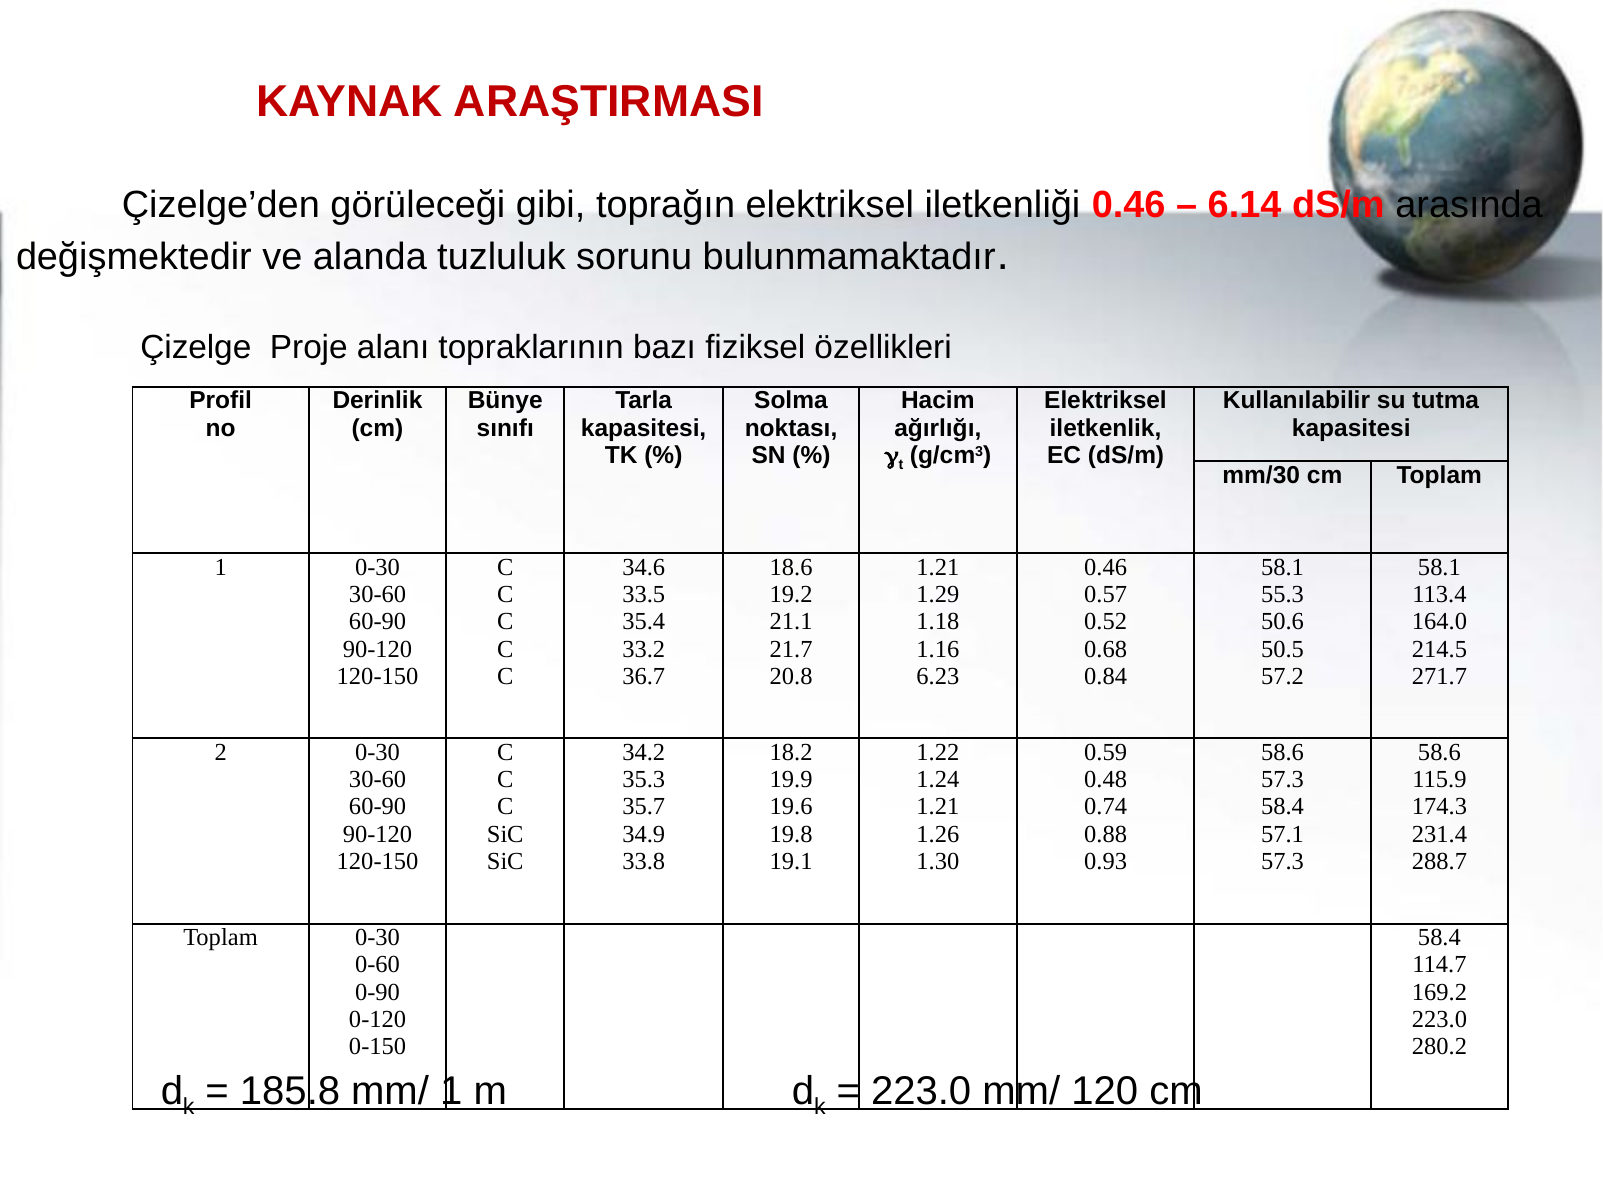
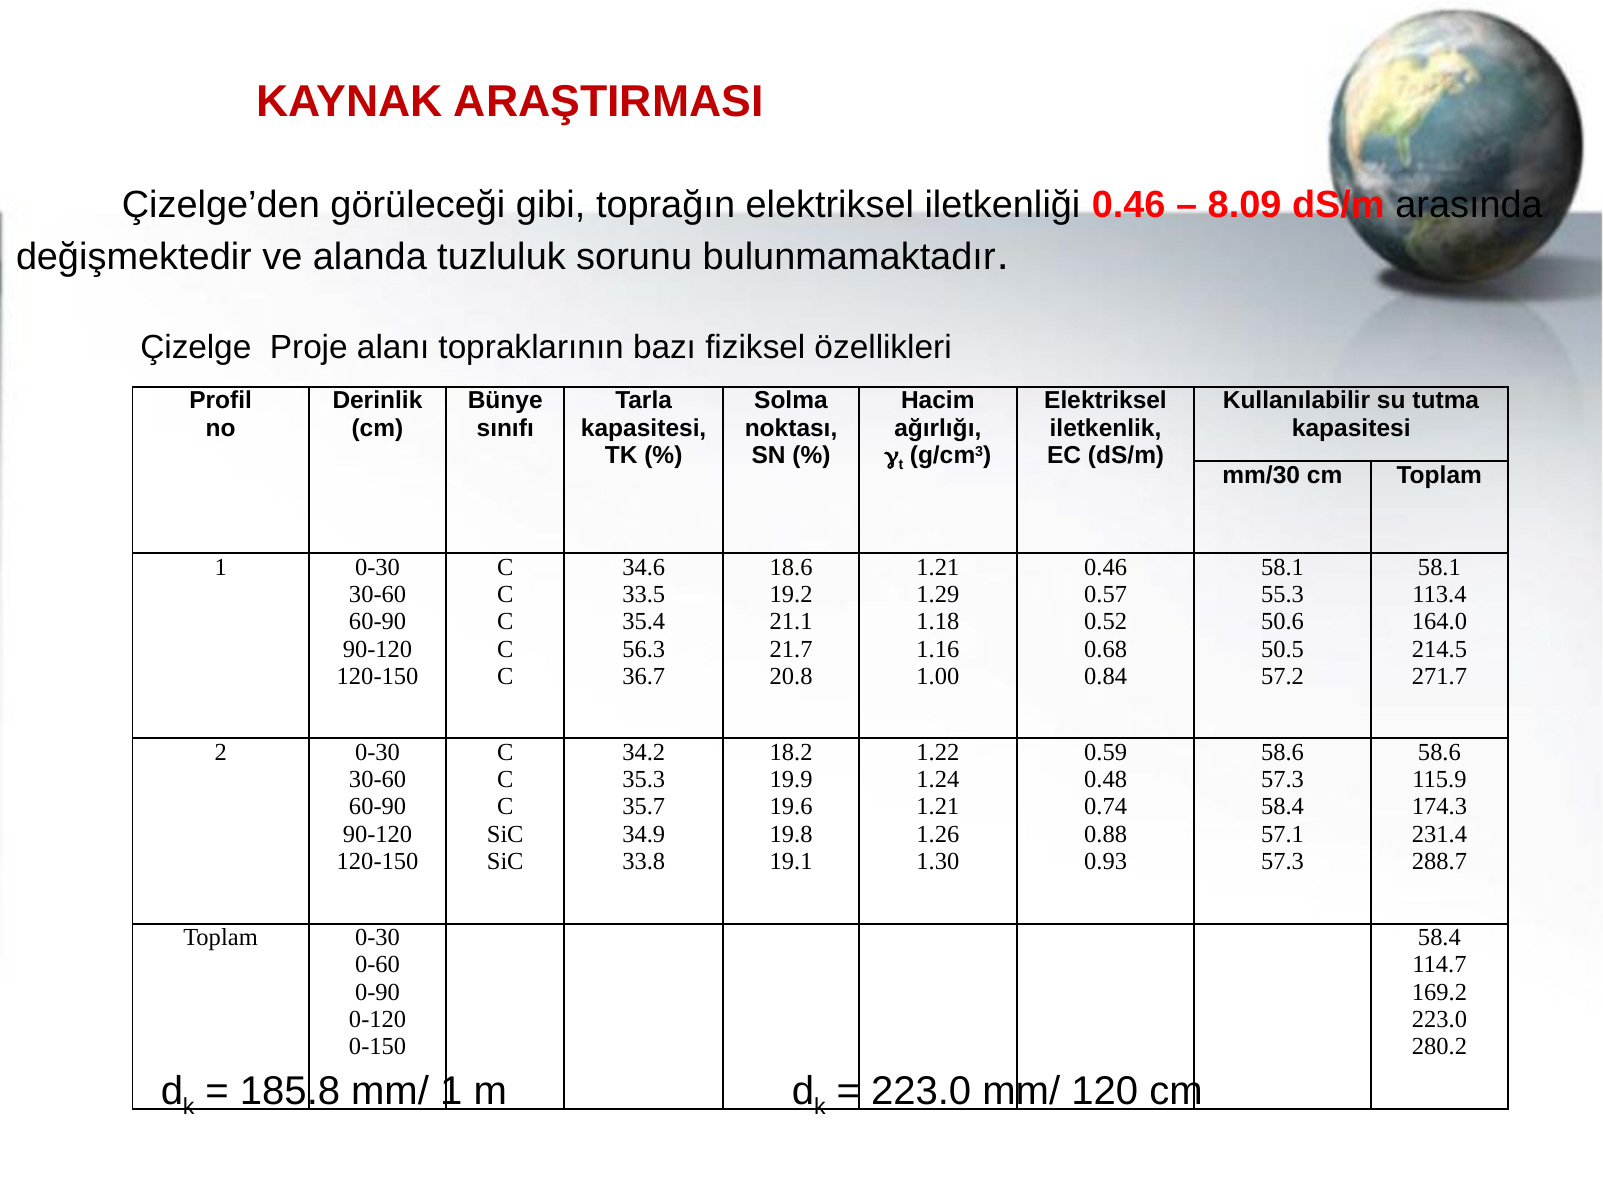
6.14: 6.14 -> 8.09
33.2: 33.2 -> 56.3
6.23: 6.23 -> 1.00
